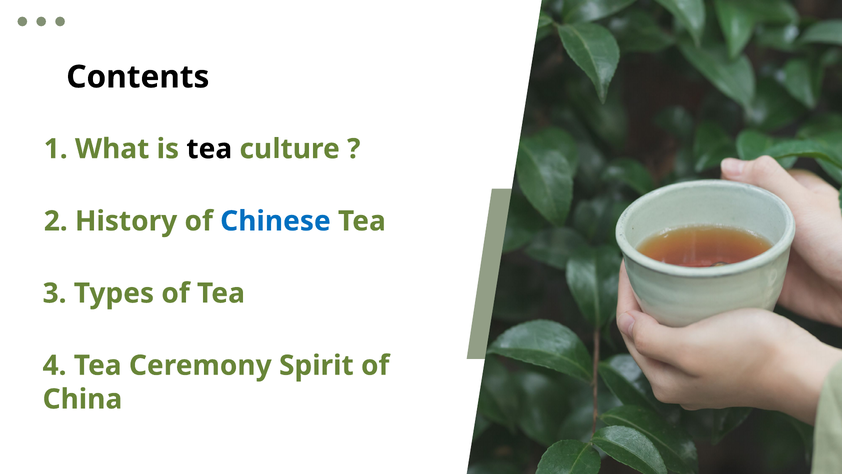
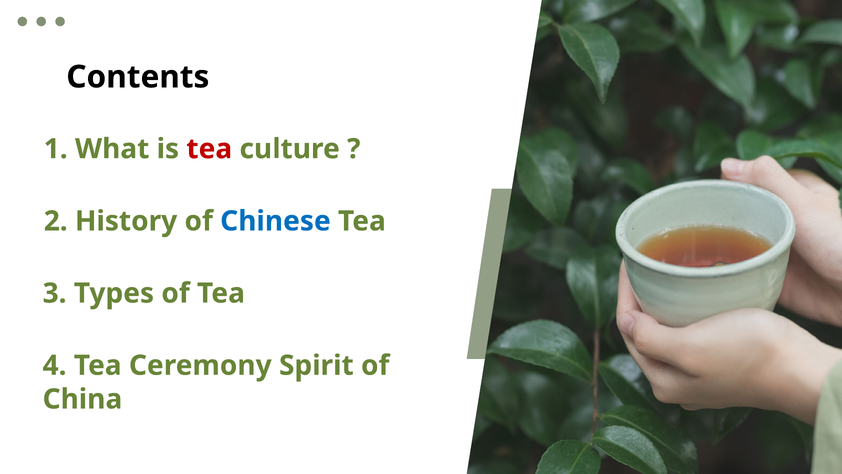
tea at (209, 149) colour: black -> red
